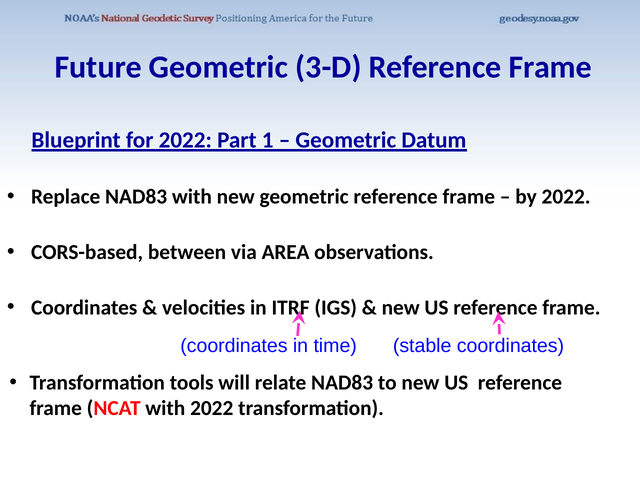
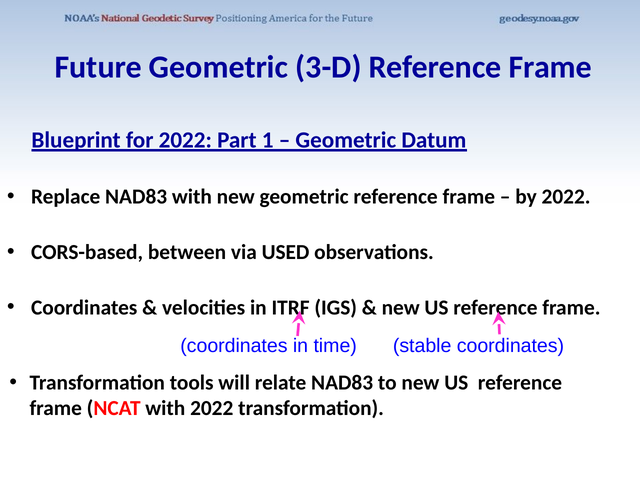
AREA: AREA -> USED
